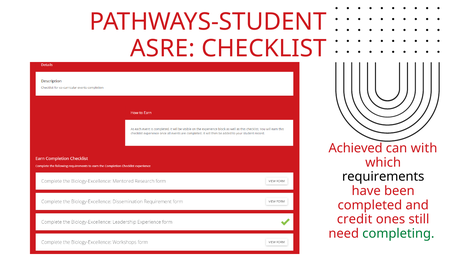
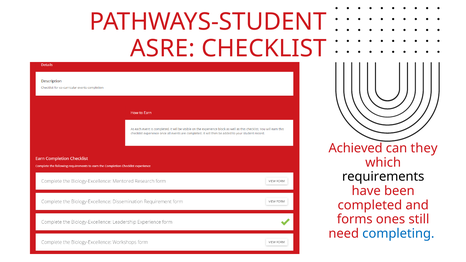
with: with -> they
credit: credit -> forms
completing colour: green -> blue
